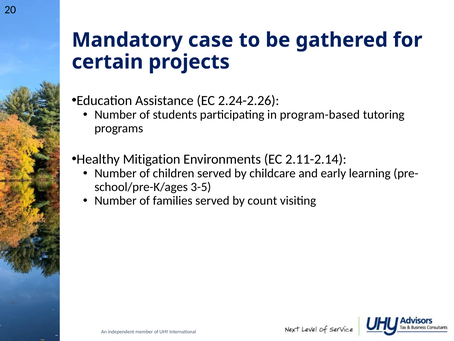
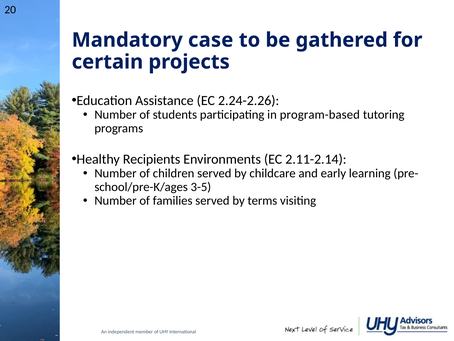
Mitigation: Mitigation -> Recipients
count: count -> terms
